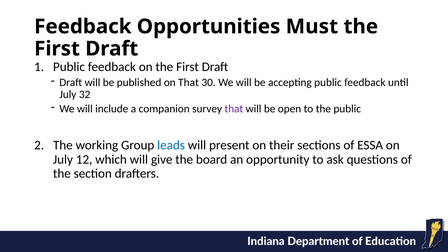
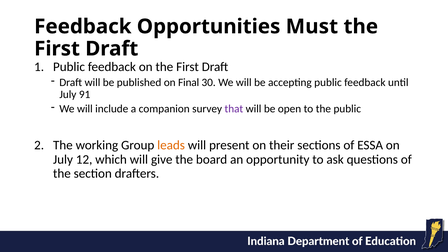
on That: That -> Final
32: 32 -> 91
leads colour: blue -> orange
